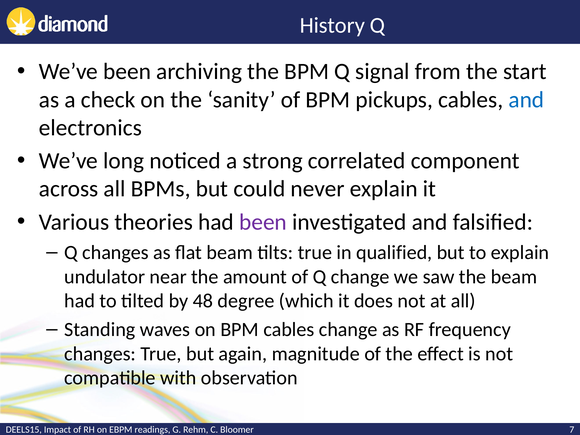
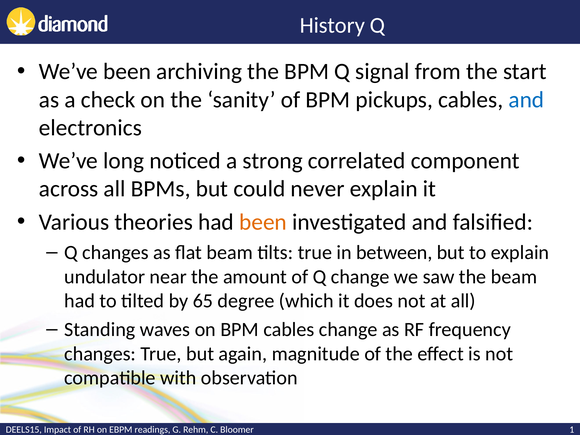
been at (263, 222) colour: purple -> orange
qualified: qualified -> between
48: 48 -> 65
7: 7 -> 1
